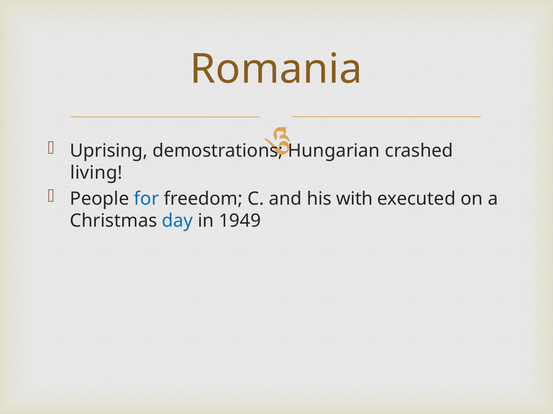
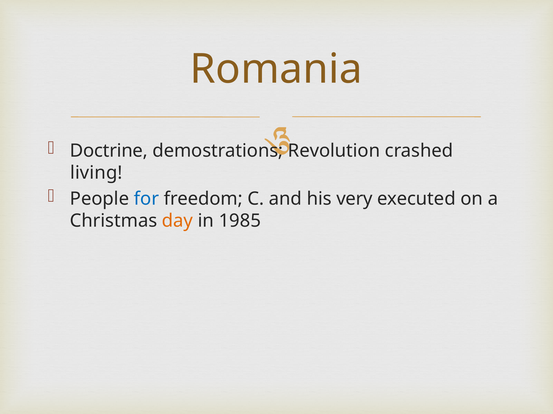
Uprising: Uprising -> Doctrine
Hungarian: Hungarian -> Revolution
with: with -> very
day colour: blue -> orange
1949: 1949 -> 1985
